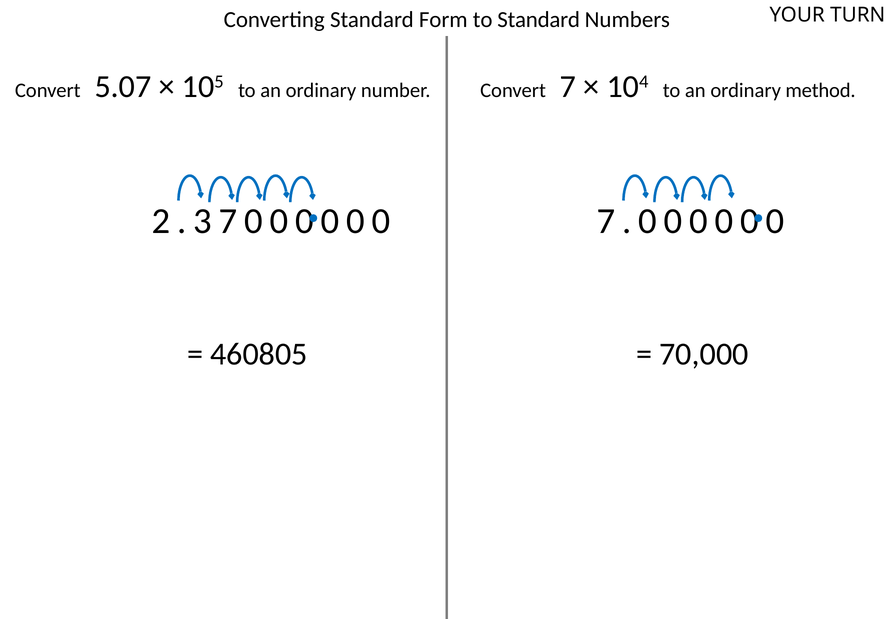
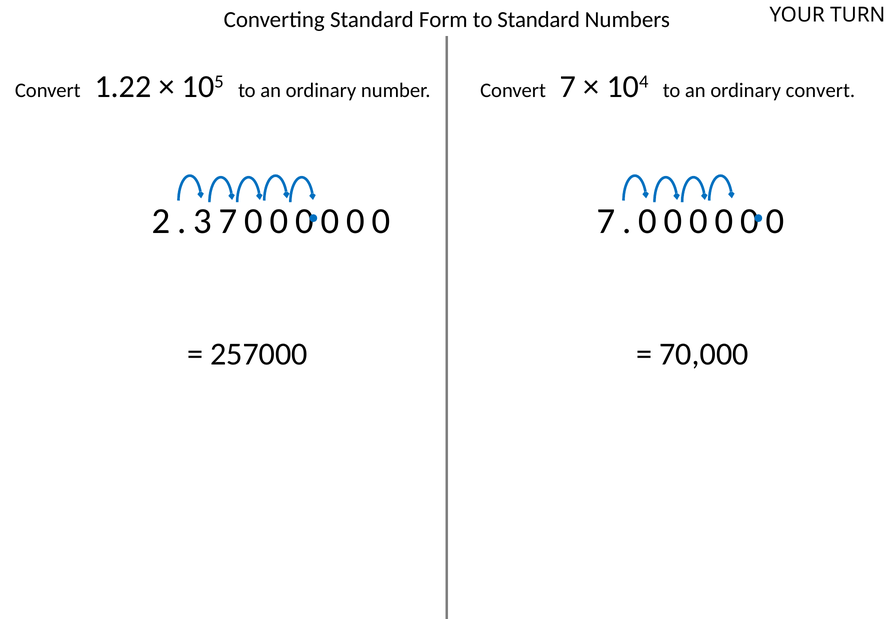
5.07: 5.07 -> 1.22
ordinary method: method -> convert
460805: 460805 -> 257000
